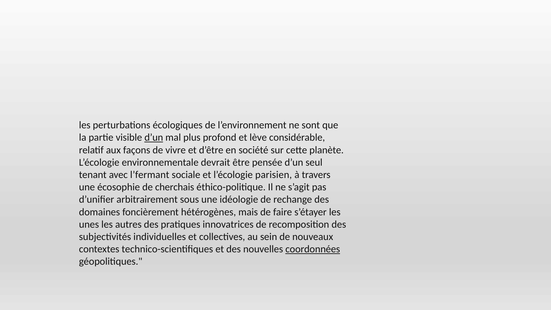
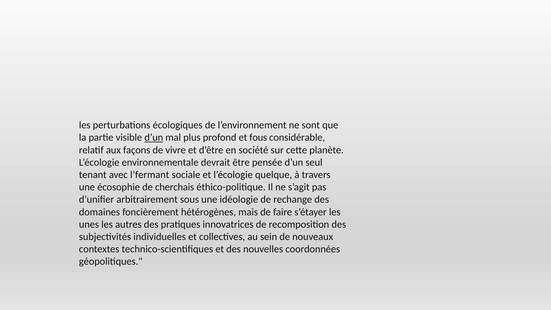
lève: lève -> fous
parisien: parisien -> quelque
coordonnées underline: present -> none
